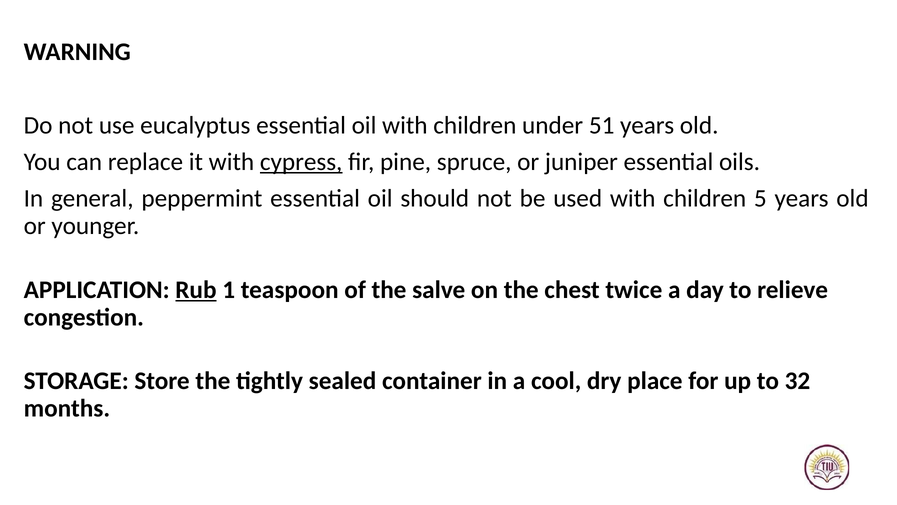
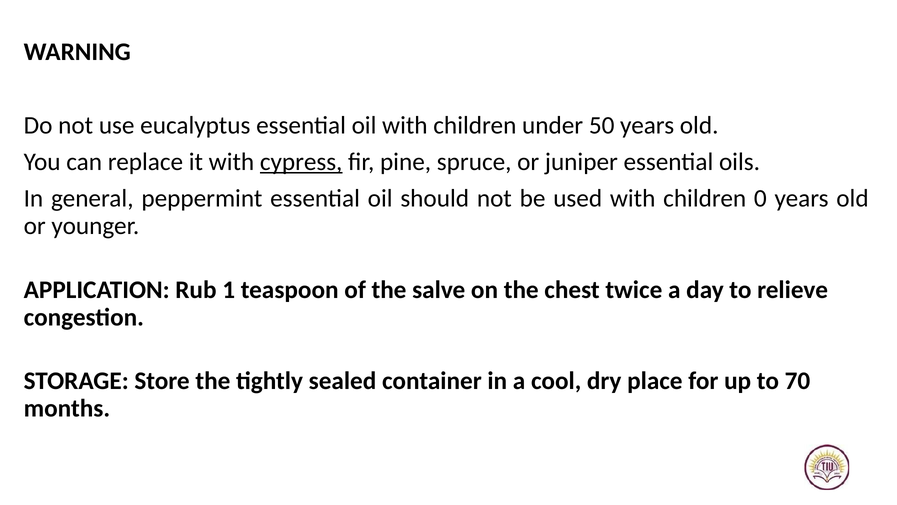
51: 51 -> 50
5: 5 -> 0
Rub underline: present -> none
32: 32 -> 70
